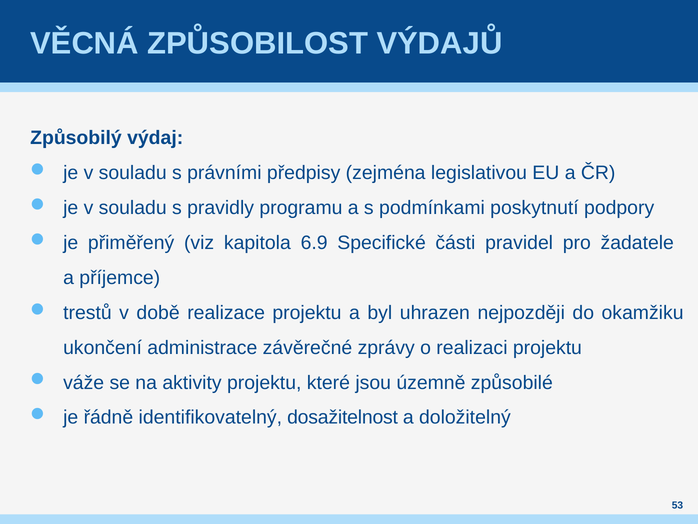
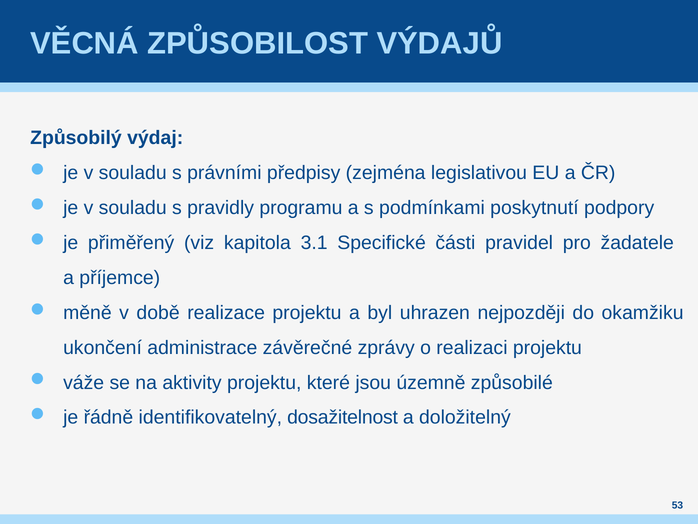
6.9: 6.9 -> 3.1
trestů: trestů -> měně
